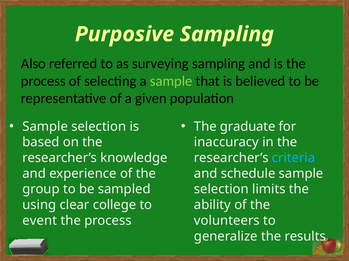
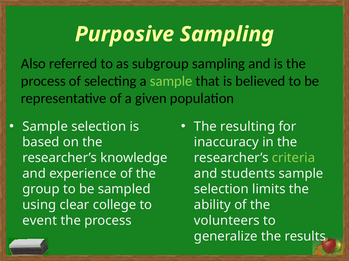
surveying: surveying -> subgroup
graduate: graduate -> resulting
criteria colour: light blue -> light green
schedule: schedule -> students
